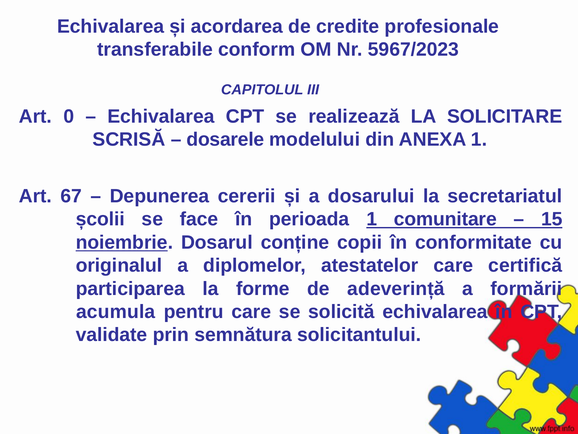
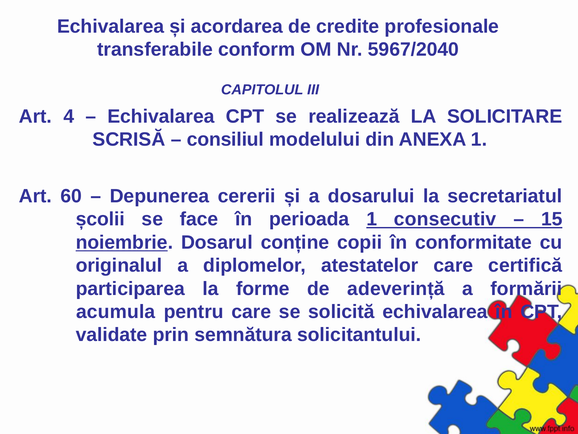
5967/2023: 5967/2023 -> 5967/2040
0: 0 -> 4
dosarele: dosarele -> consiliul
67: 67 -> 60
comunitare: comunitare -> consecutiv
